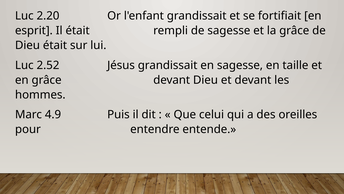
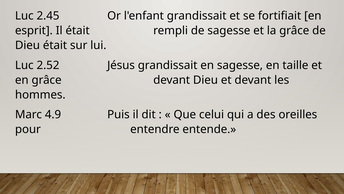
2.20: 2.20 -> 2.45
